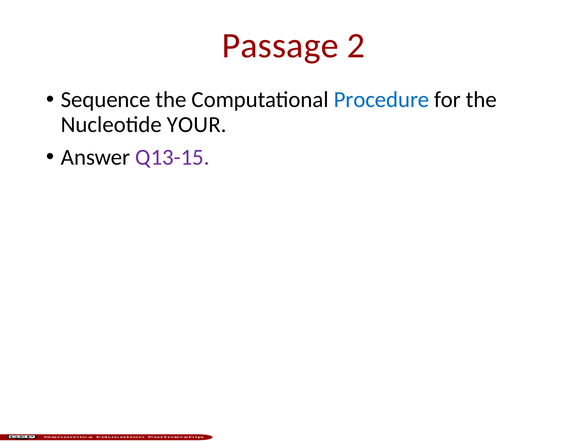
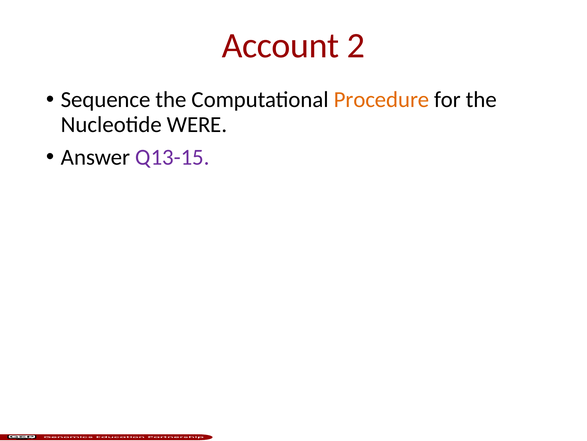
Passage: Passage -> Account
Procedure colour: blue -> orange
YOUR: YOUR -> WERE
